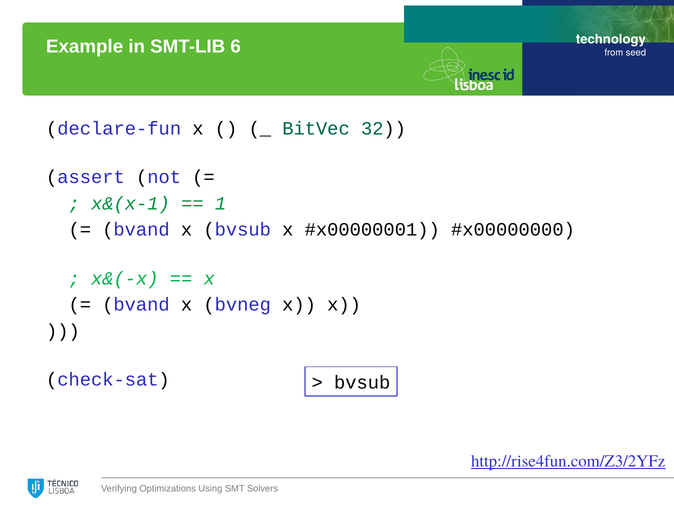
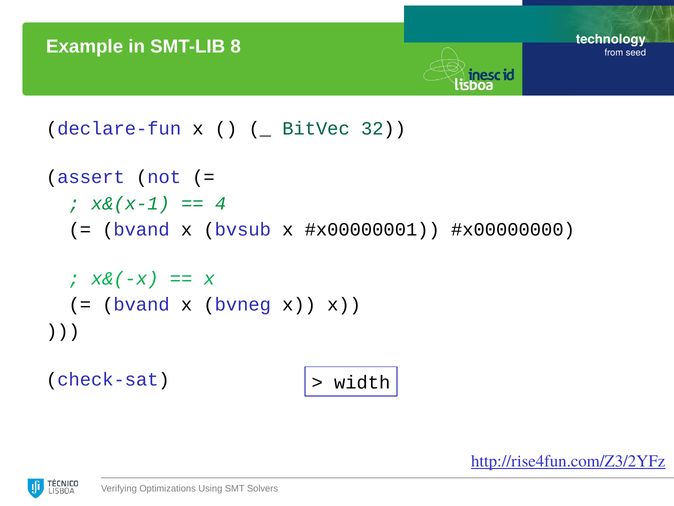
6: 6 -> 8
1: 1 -> 4
bvsub at (362, 382): bvsub -> width
